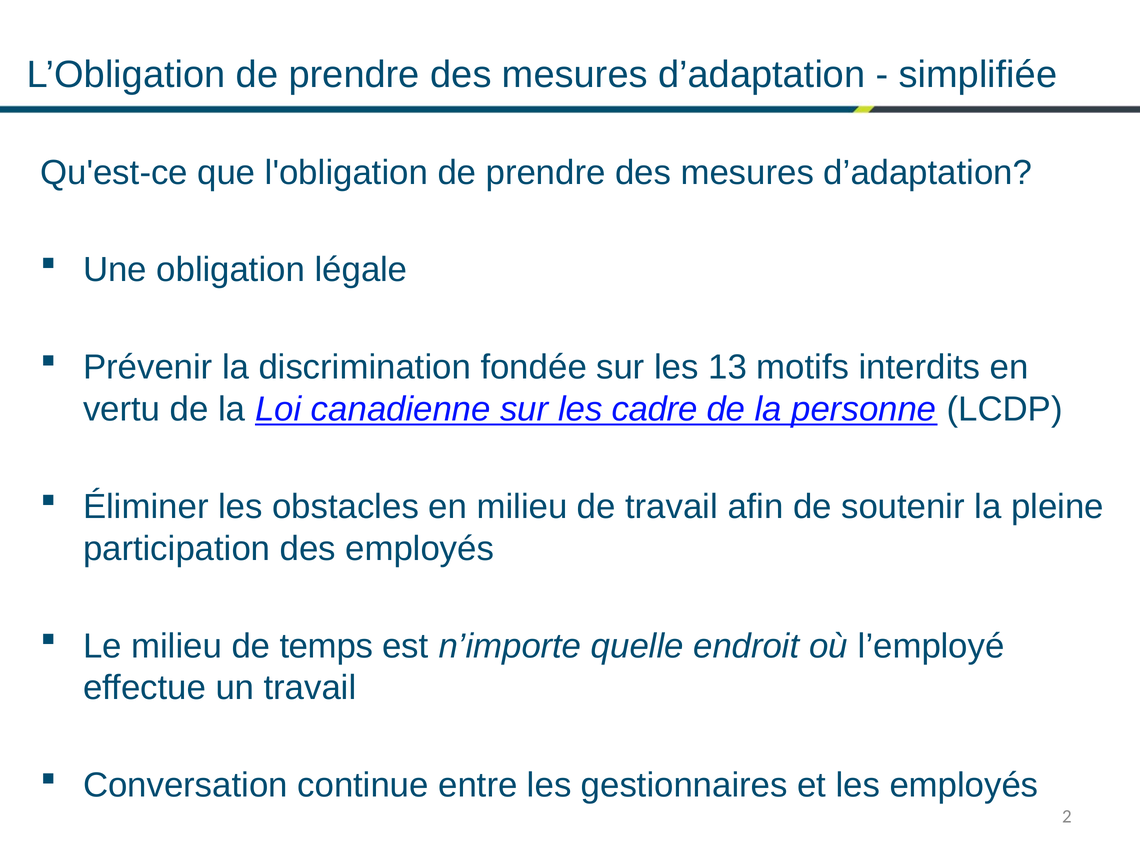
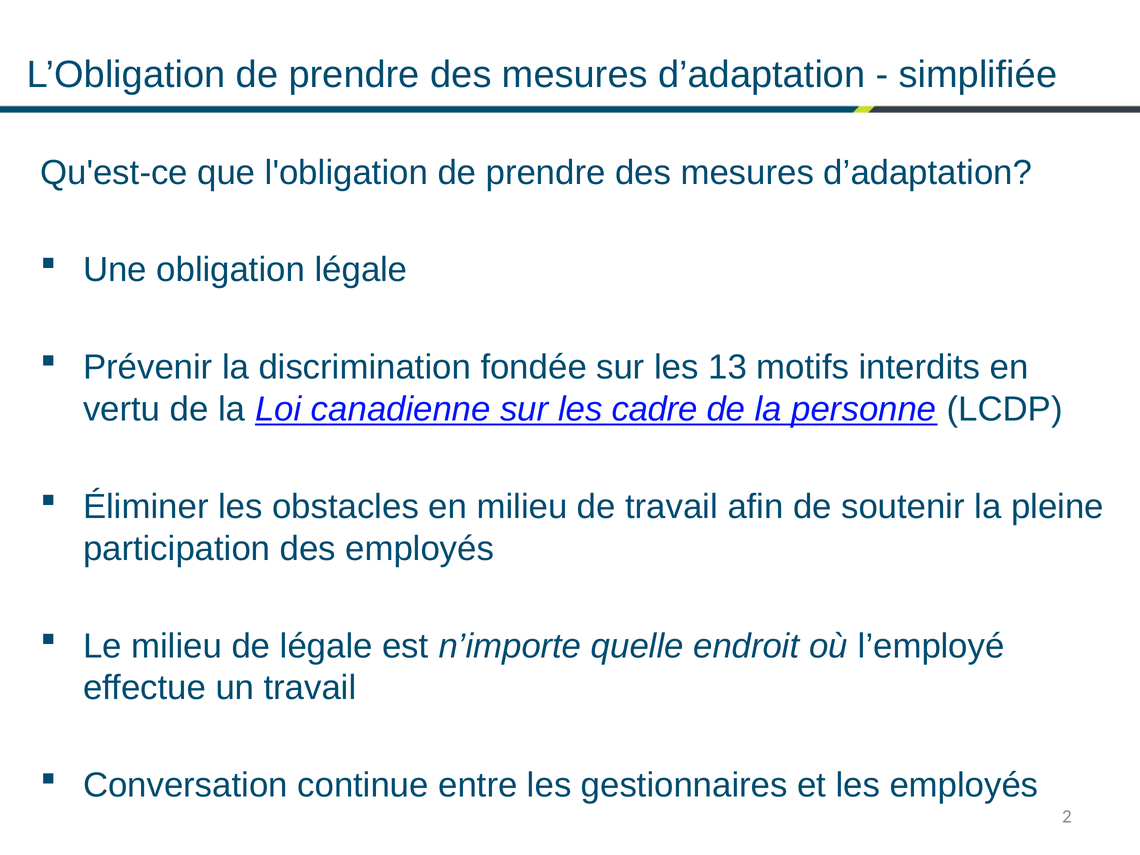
de temps: temps -> légale
